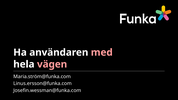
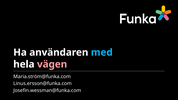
med colour: pink -> light blue
